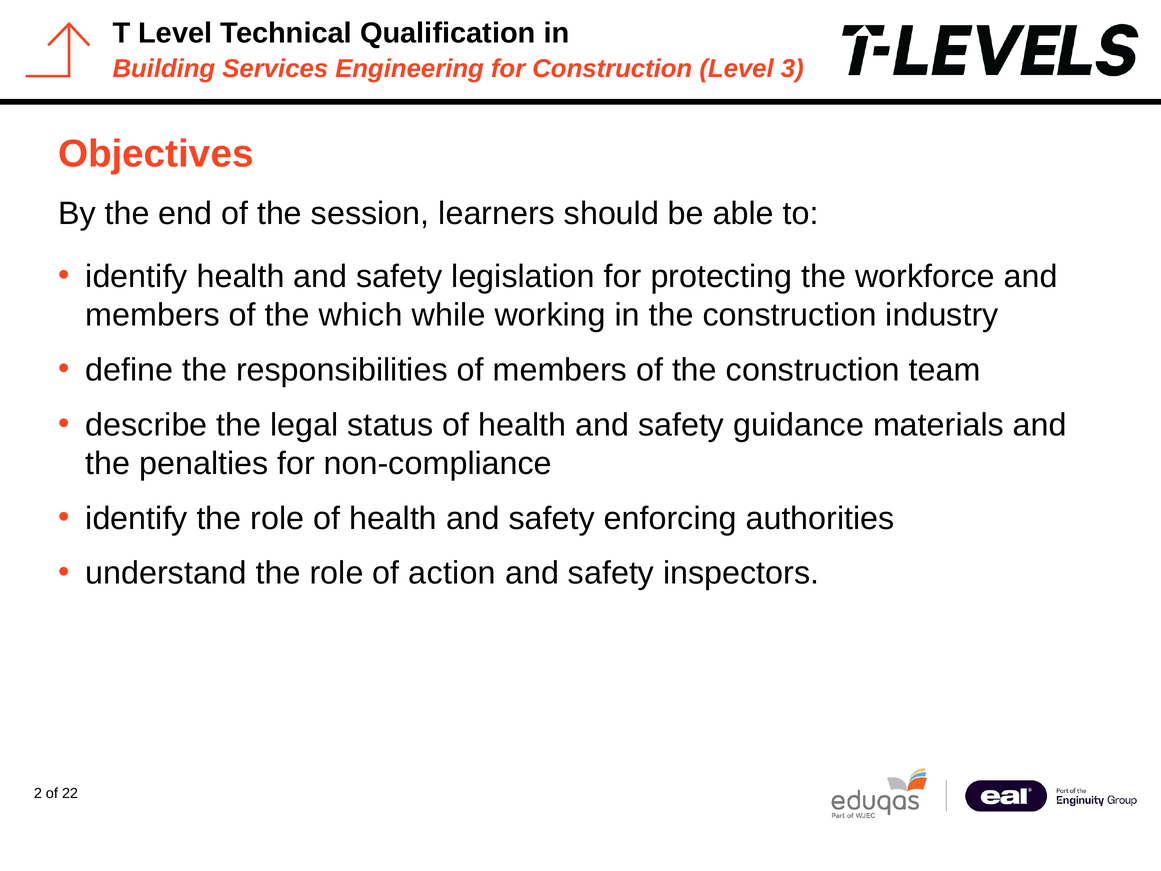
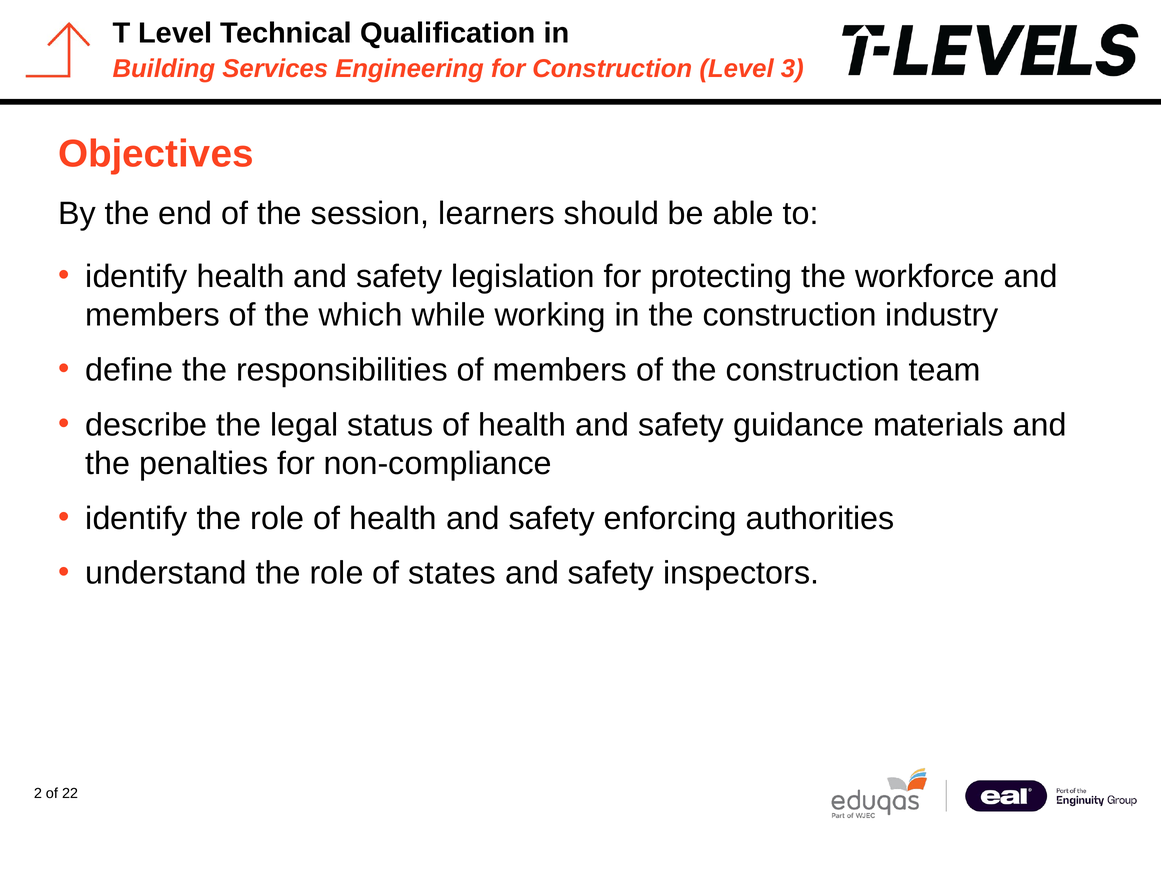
action: action -> states
